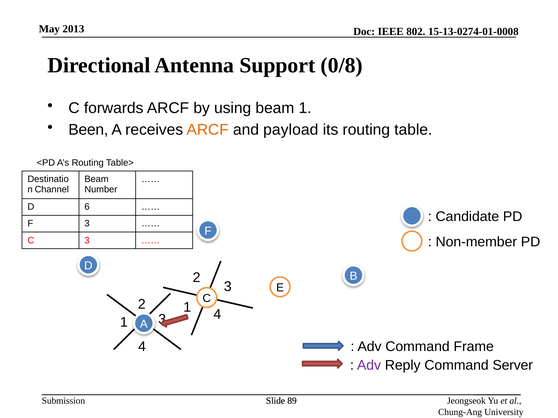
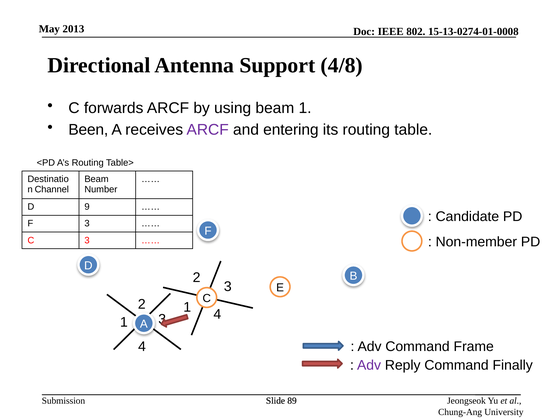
0/8: 0/8 -> 4/8
ARCF at (208, 130) colour: orange -> purple
payload: payload -> entering
6: 6 -> 9
Server: Server -> Finally
